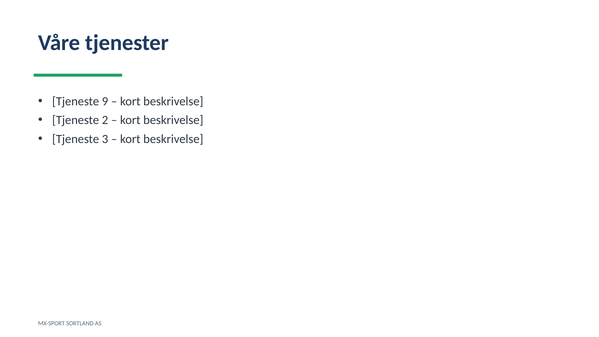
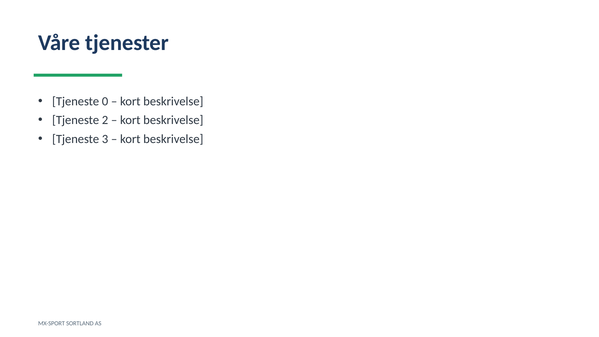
9: 9 -> 0
